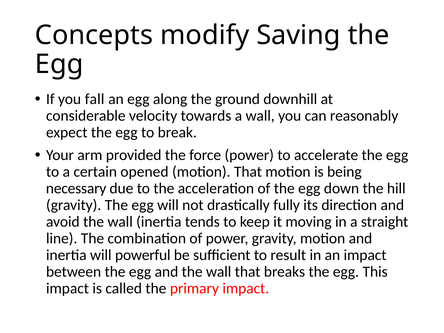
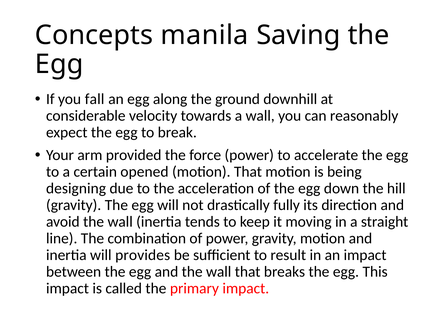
modify: modify -> manila
necessary: necessary -> designing
powerful: powerful -> provides
